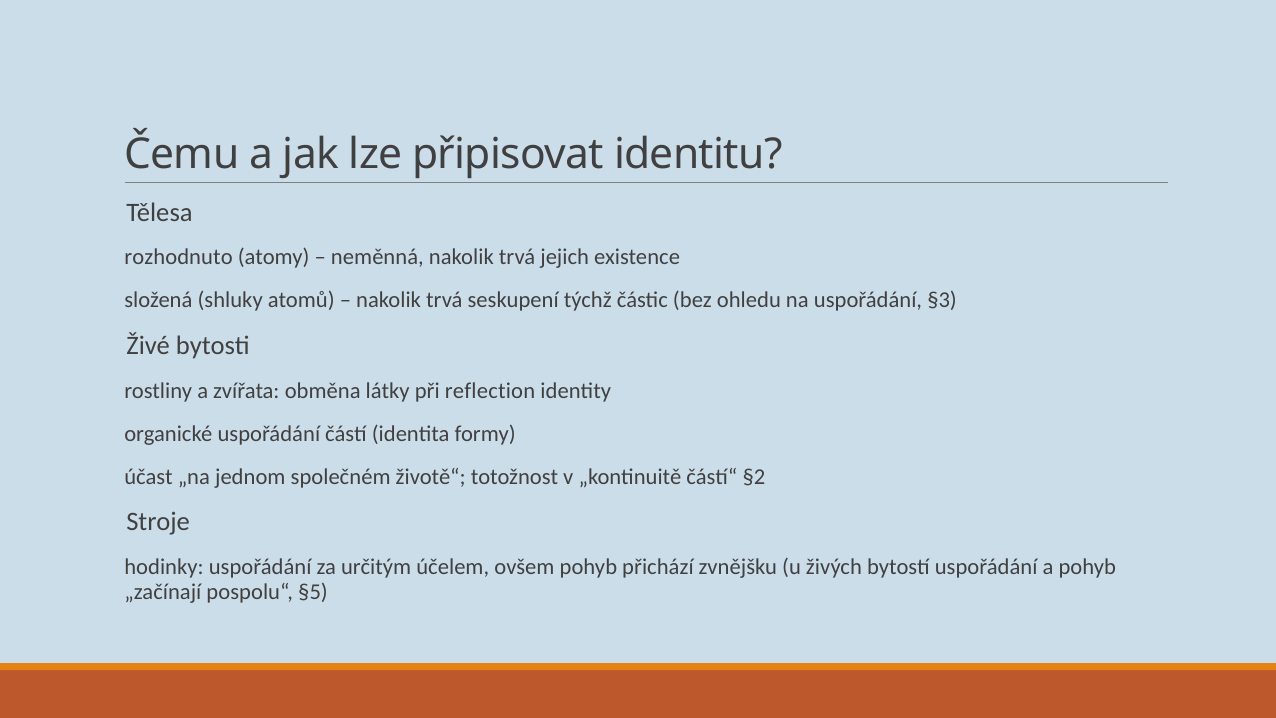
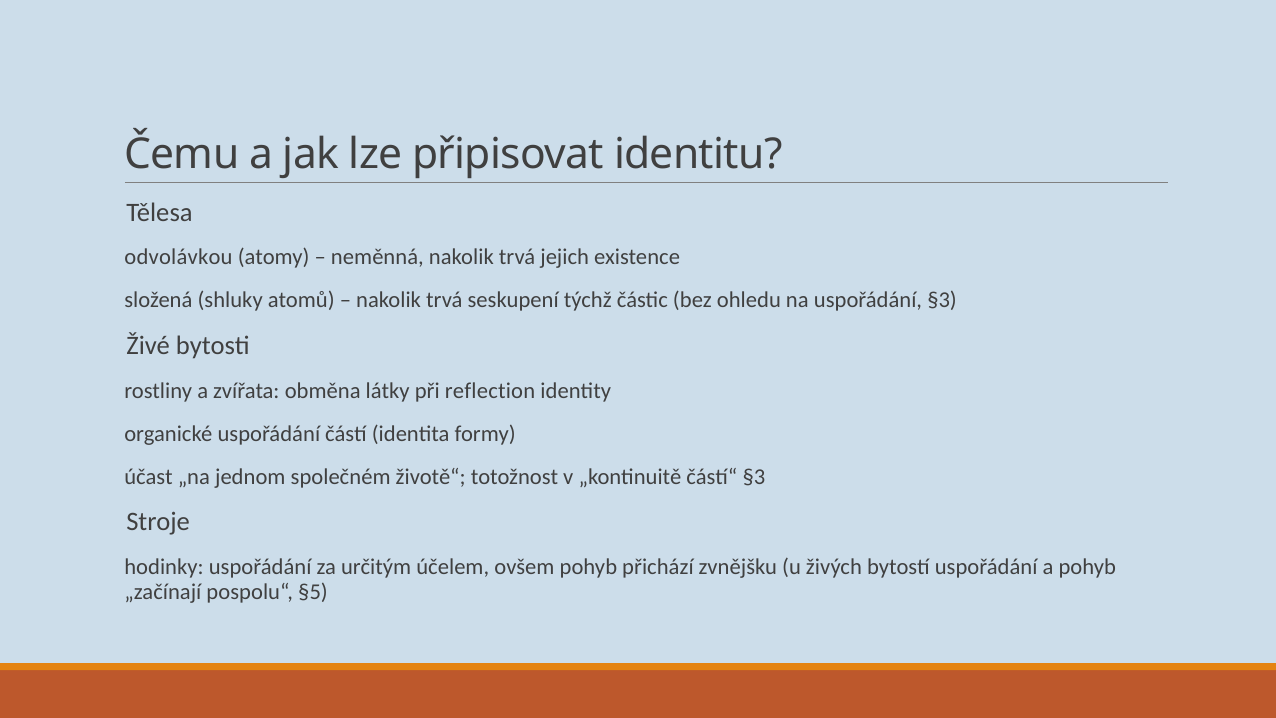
rozhodnuto: rozhodnuto -> odvolávkou
částí“ §2: §2 -> §3
